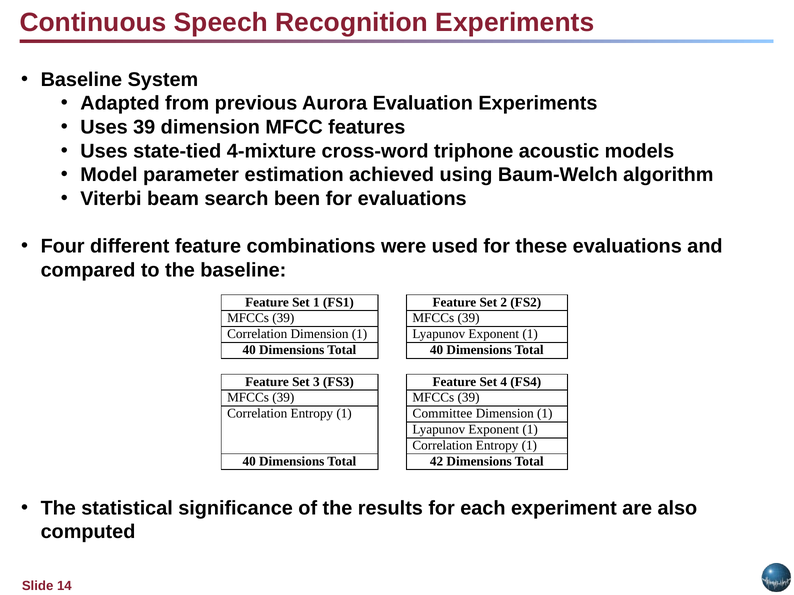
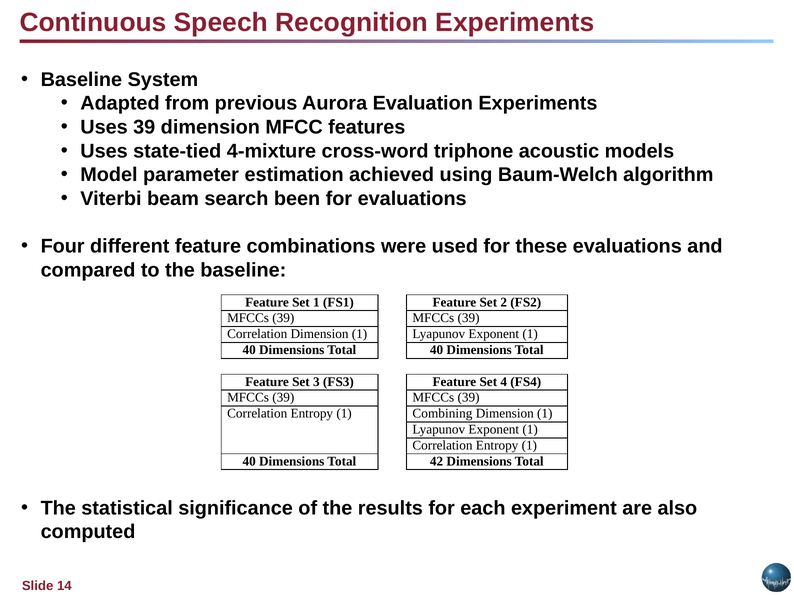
Committee: Committee -> Combining
